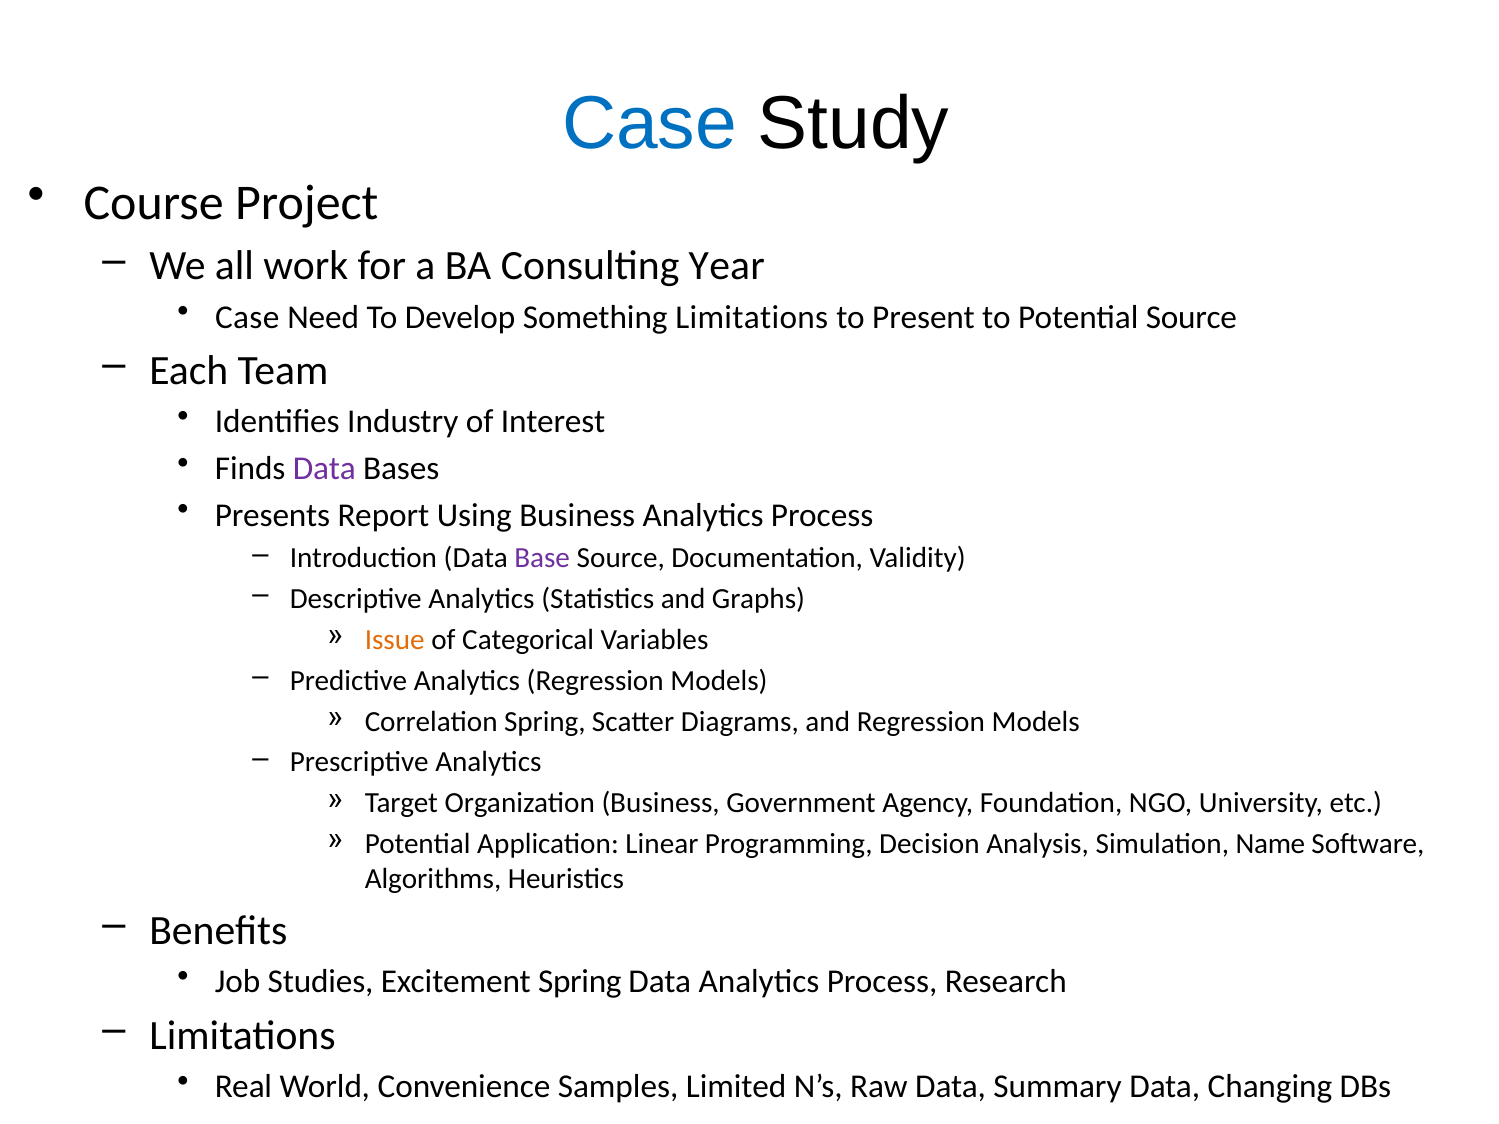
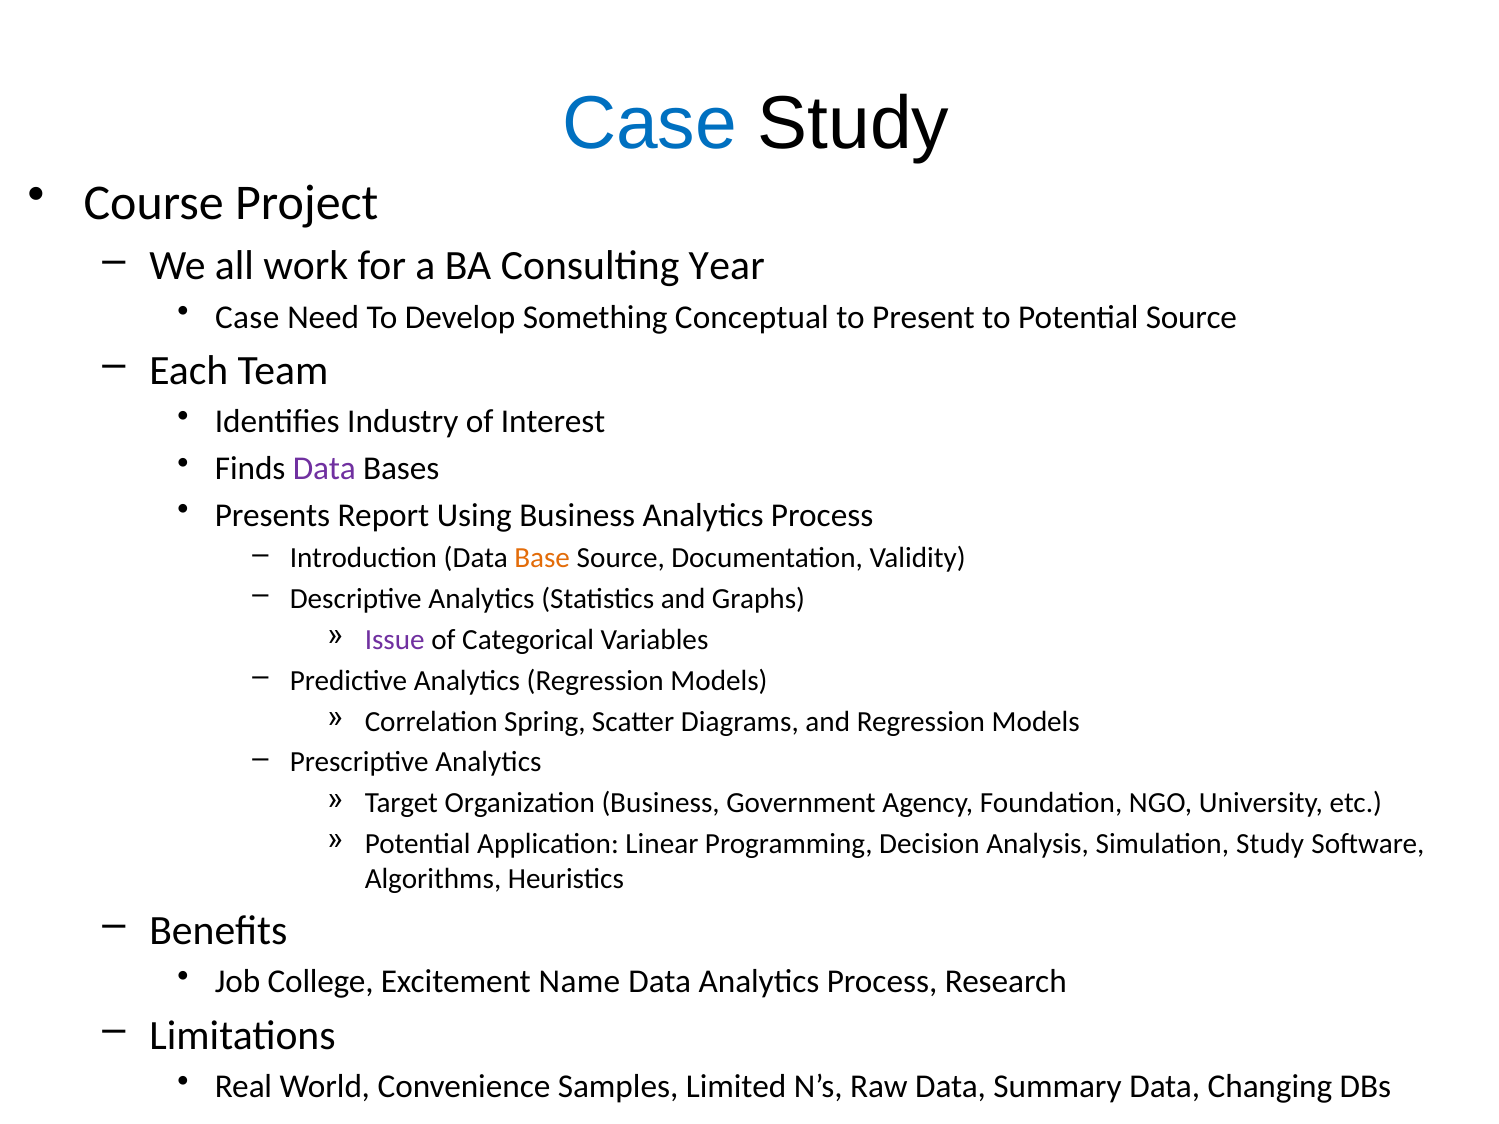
Something Limitations: Limitations -> Conceptual
Base colour: purple -> orange
Issue colour: orange -> purple
Simulation Name: Name -> Study
Studies: Studies -> College
Excitement Spring: Spring -> Name
